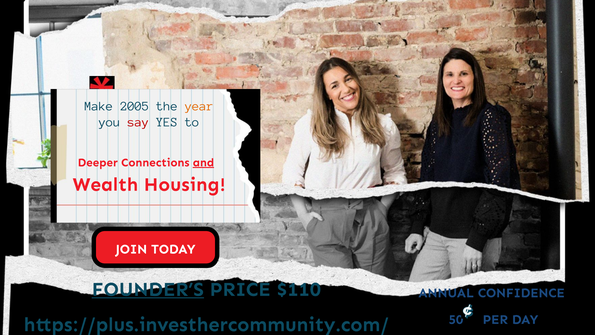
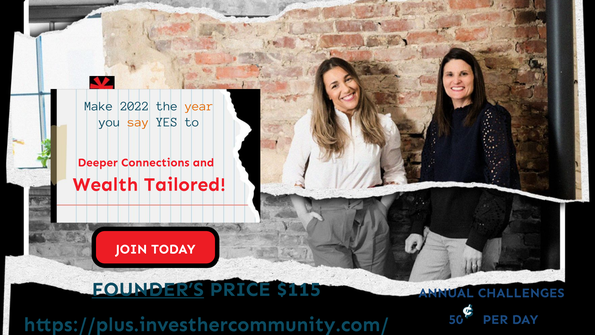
2005: 2005 -> 2022
say colour: red -> orange
and underline: present -> none
Housing: Housing -> Tailored
$110: $110 -> $115
CONFIDENCE: CONFIDENCE -> CHALLENGES
